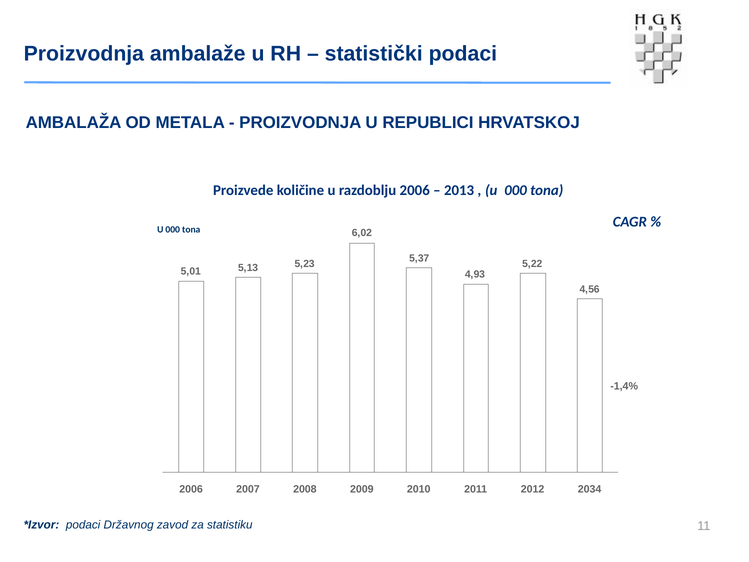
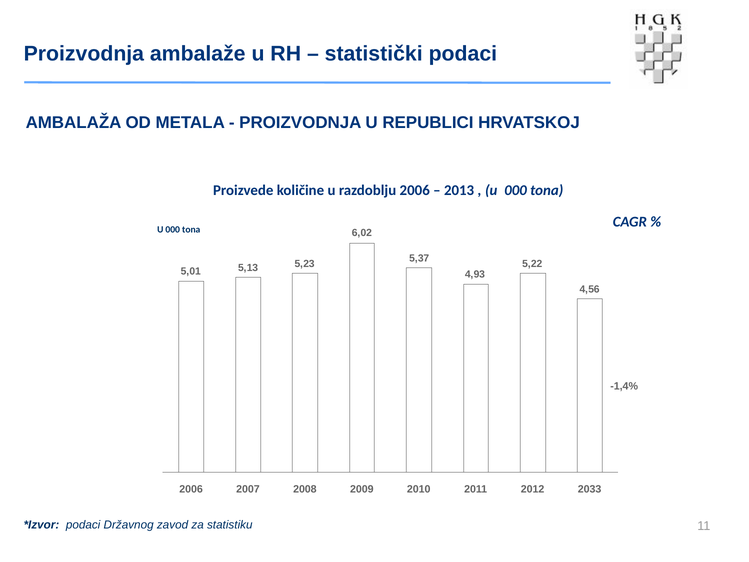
2034: 2034 -> 2033
